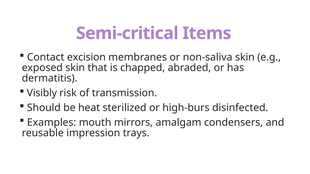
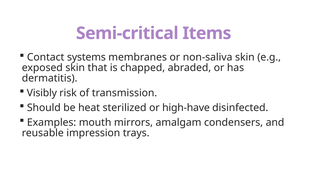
excision: excision -> systems
high-burs: high-burs -> high-have
